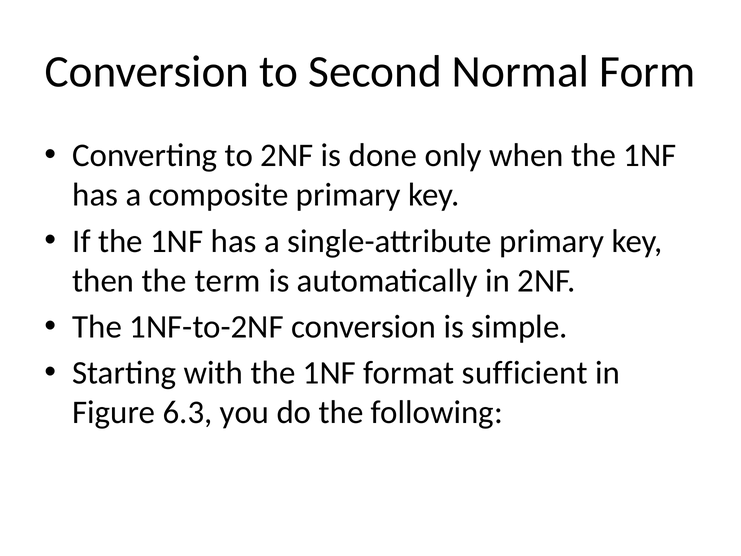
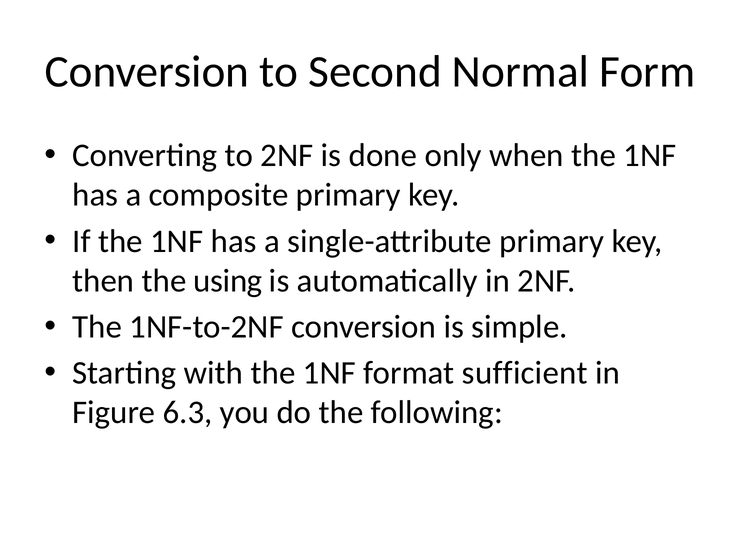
term: term -> using
